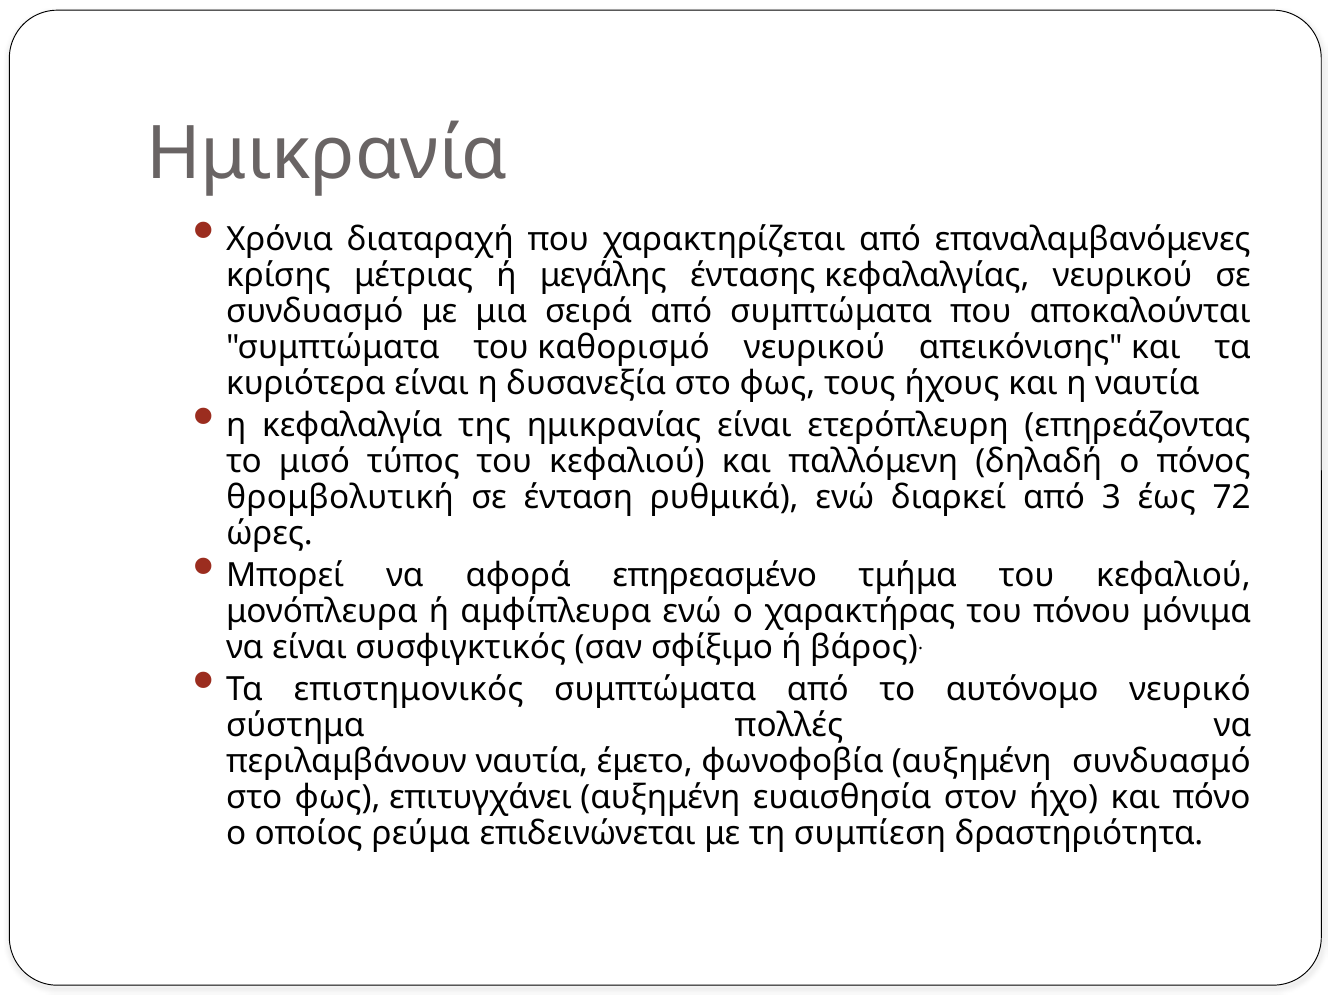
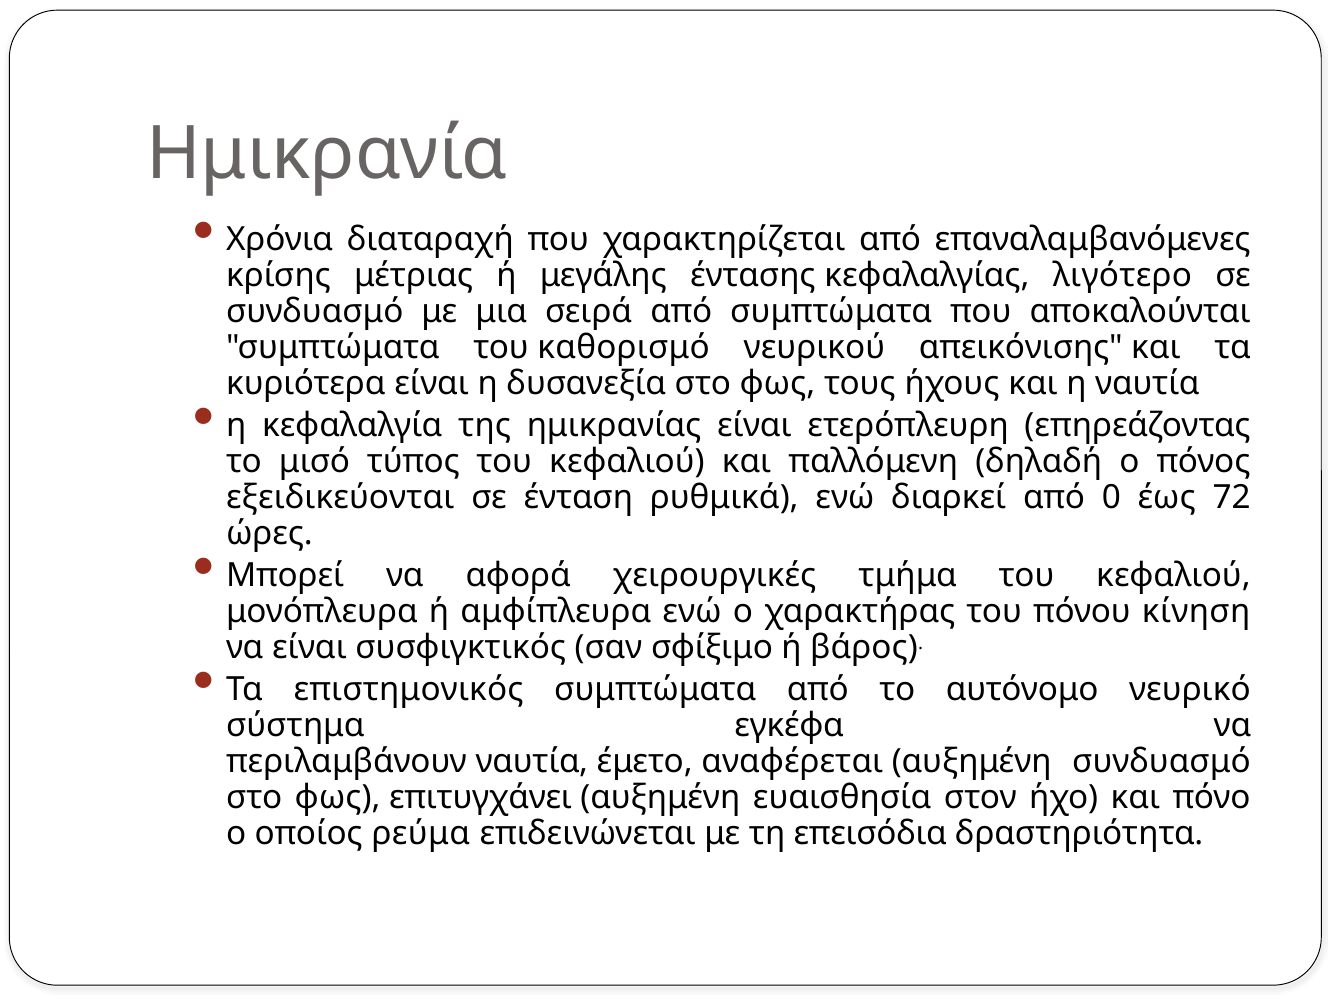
κεφαλαλγίας νευρικού: νευρικού -> λιγότερο
θρομβολυτική: θρομβολυτική -> εξειδικεύονται
3: 3 -> 0
επηρεασμένο: επηρεασμένο -> χειρουργικές
μόνιμα: μόνιμα -> κίνηση
πολλές: πολλές -> εγκέφα
φωνοφοβία: φωνοφοβία -> αναφέρεται
συμπίεση: συμπίεση -> επεισόδια
